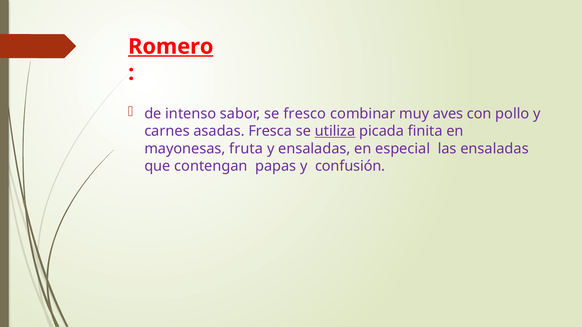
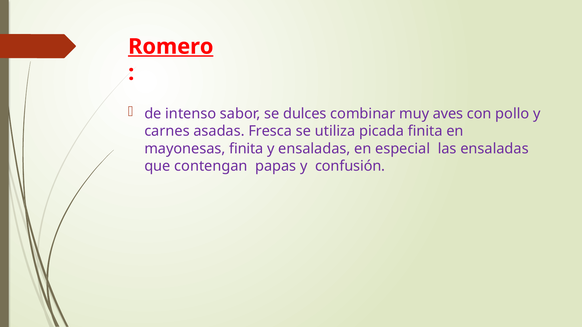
fresco: fresco -> dulces
utiliza underline: present -> none
mayonesas fruta: fruta -> finita
